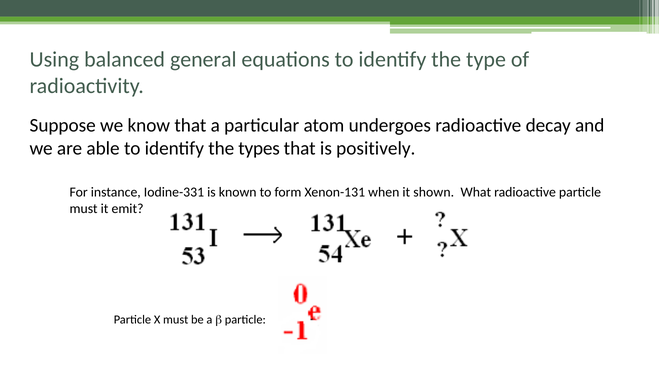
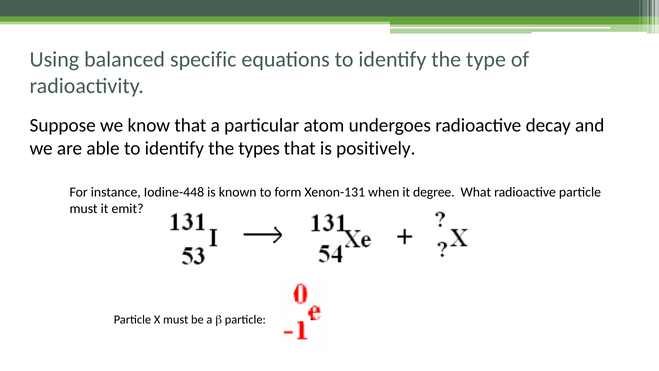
general: general -> specific
Iodine-331: Iodine-331 -> Iodine-448
shown: shown -> degree
